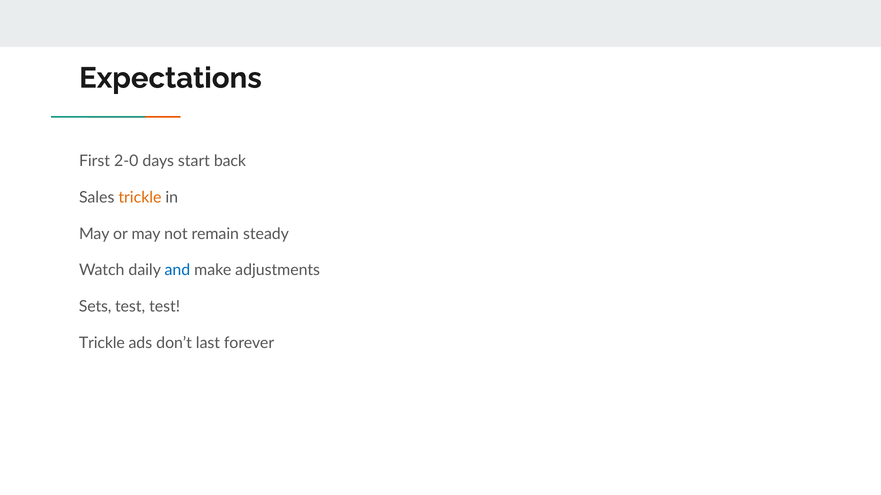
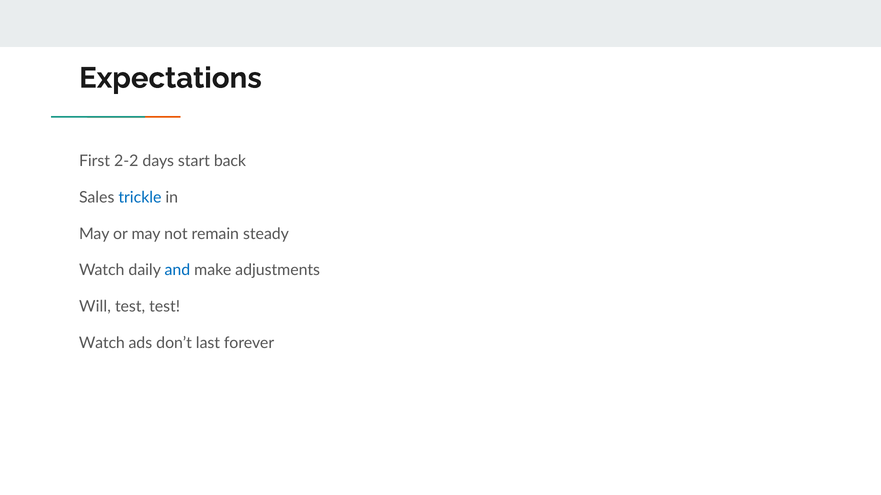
2-0: 2-0 -> 2-2
trickle at (140, 198) colour: orange -> blue
Sets: Sets -> Will
Trickle at (102, 344): Trickle -> Watch
